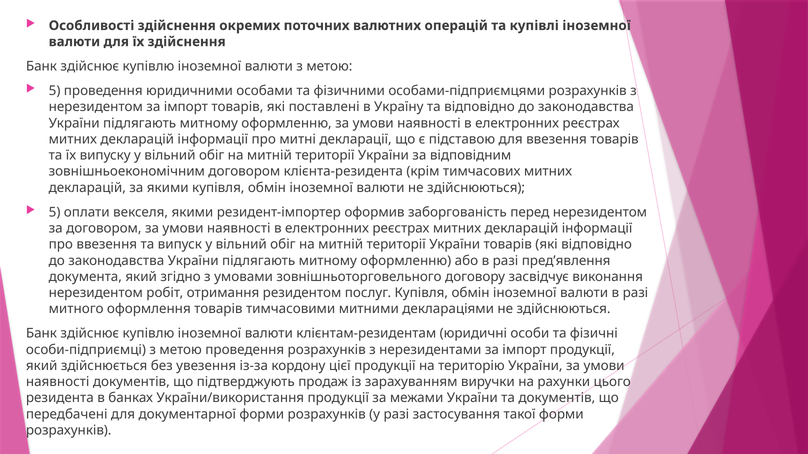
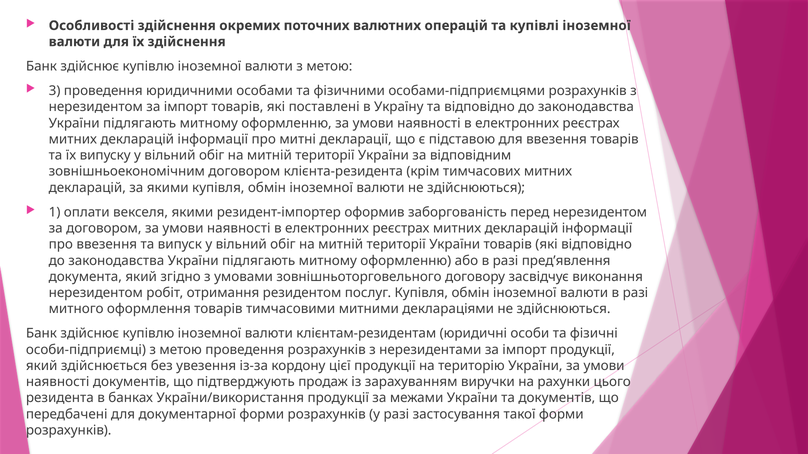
5 at (55, 91): 5 -> 3
5 at (55, 212): 5 -> 1
